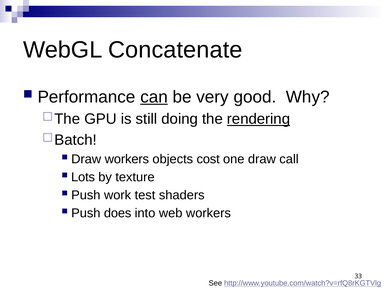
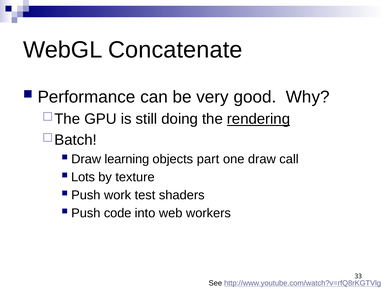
can underline: present -> none
Draw workers: workers -> learning
cost: cost -> part
does: does -> code
